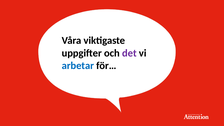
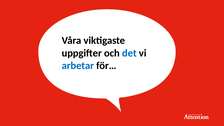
det colour: purple -> blue
